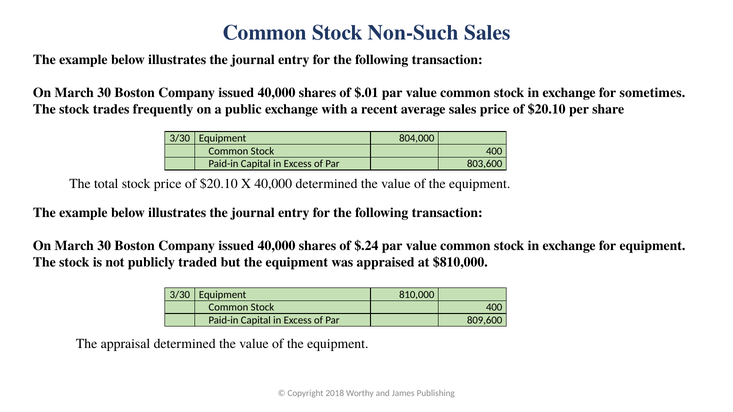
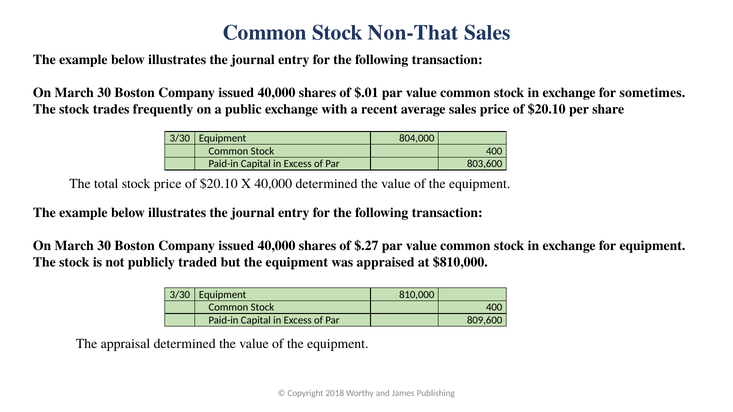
Non-Such: Non-Such -> Non-That
$.24: $.24 -> $.27
